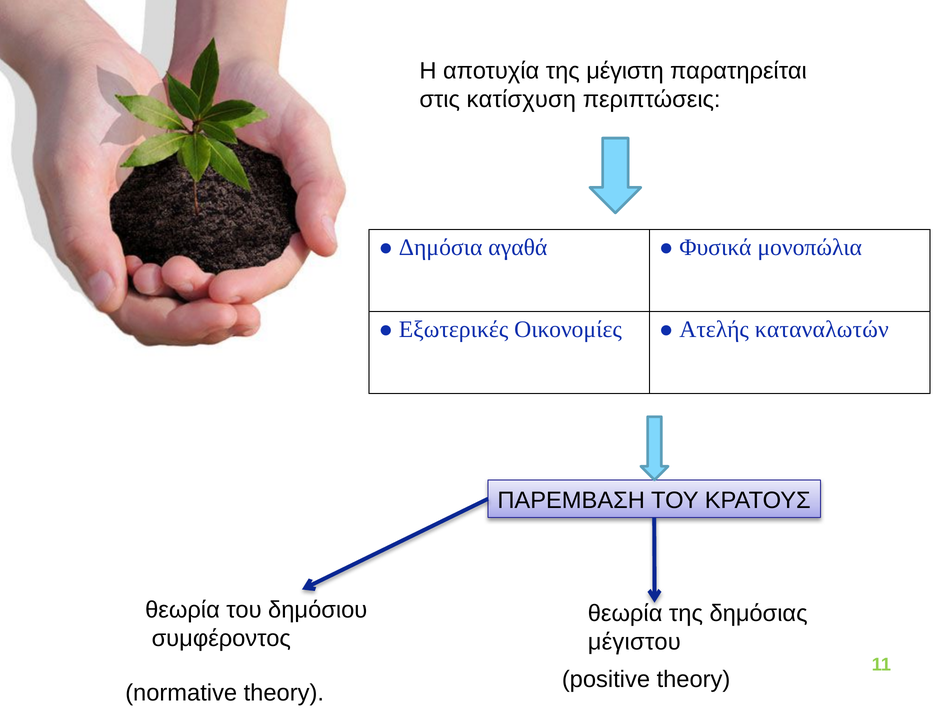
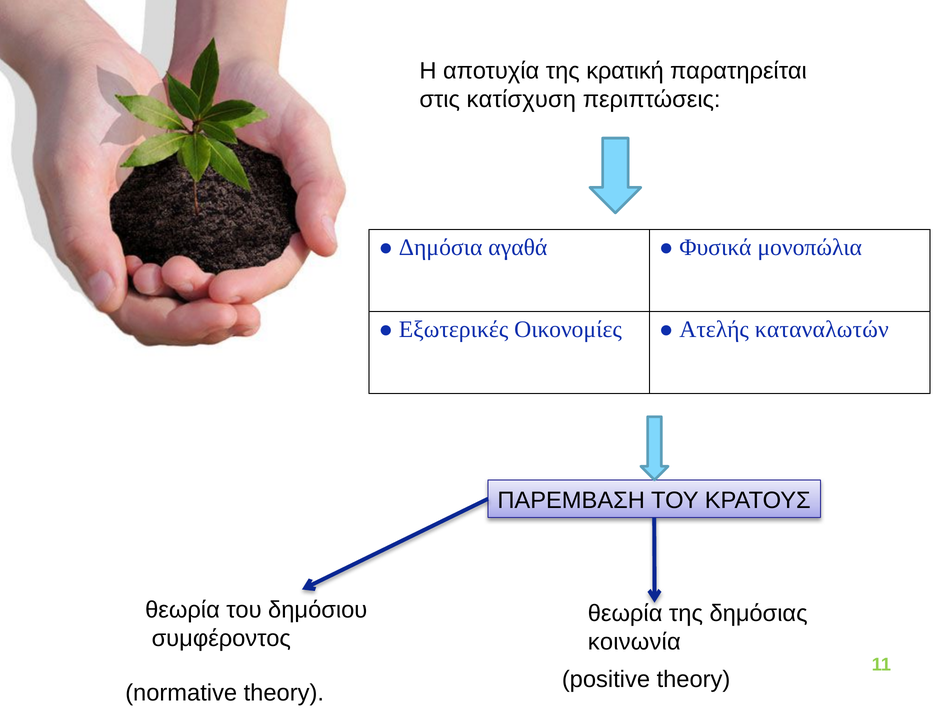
μέγιστη: μέγιστη -> κρατική
μέγιστου: μέγιστου -> κοινωνία
